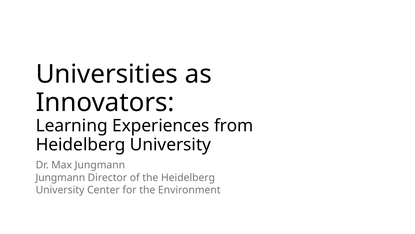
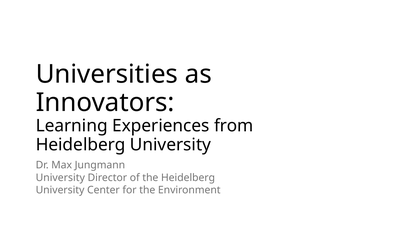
Jungmann at (60, 177): Jungmann -> University
